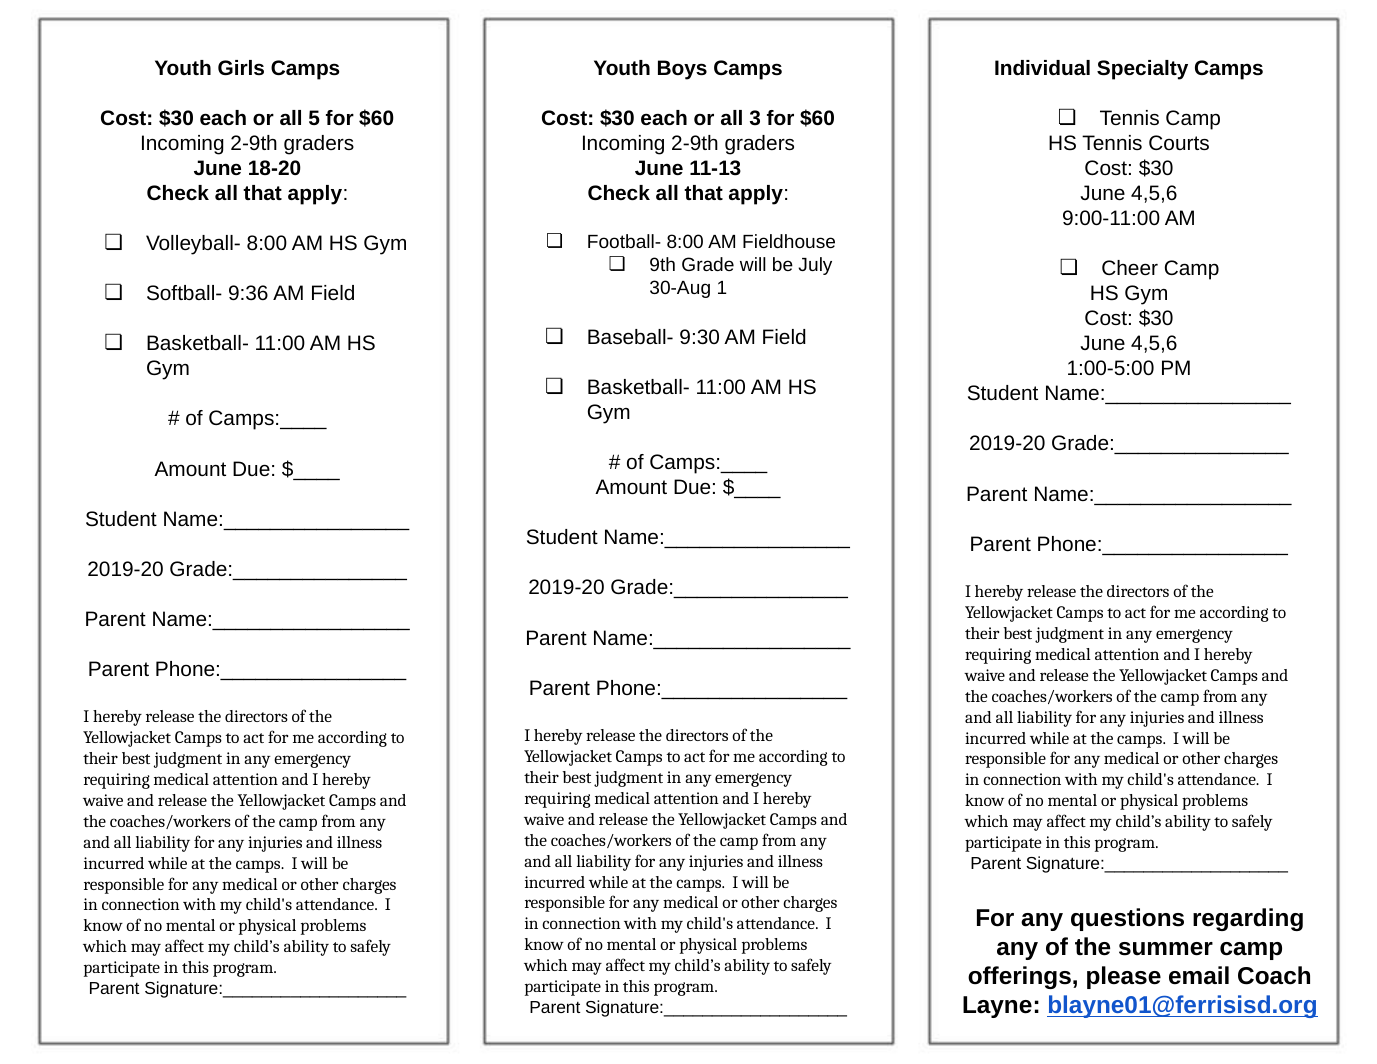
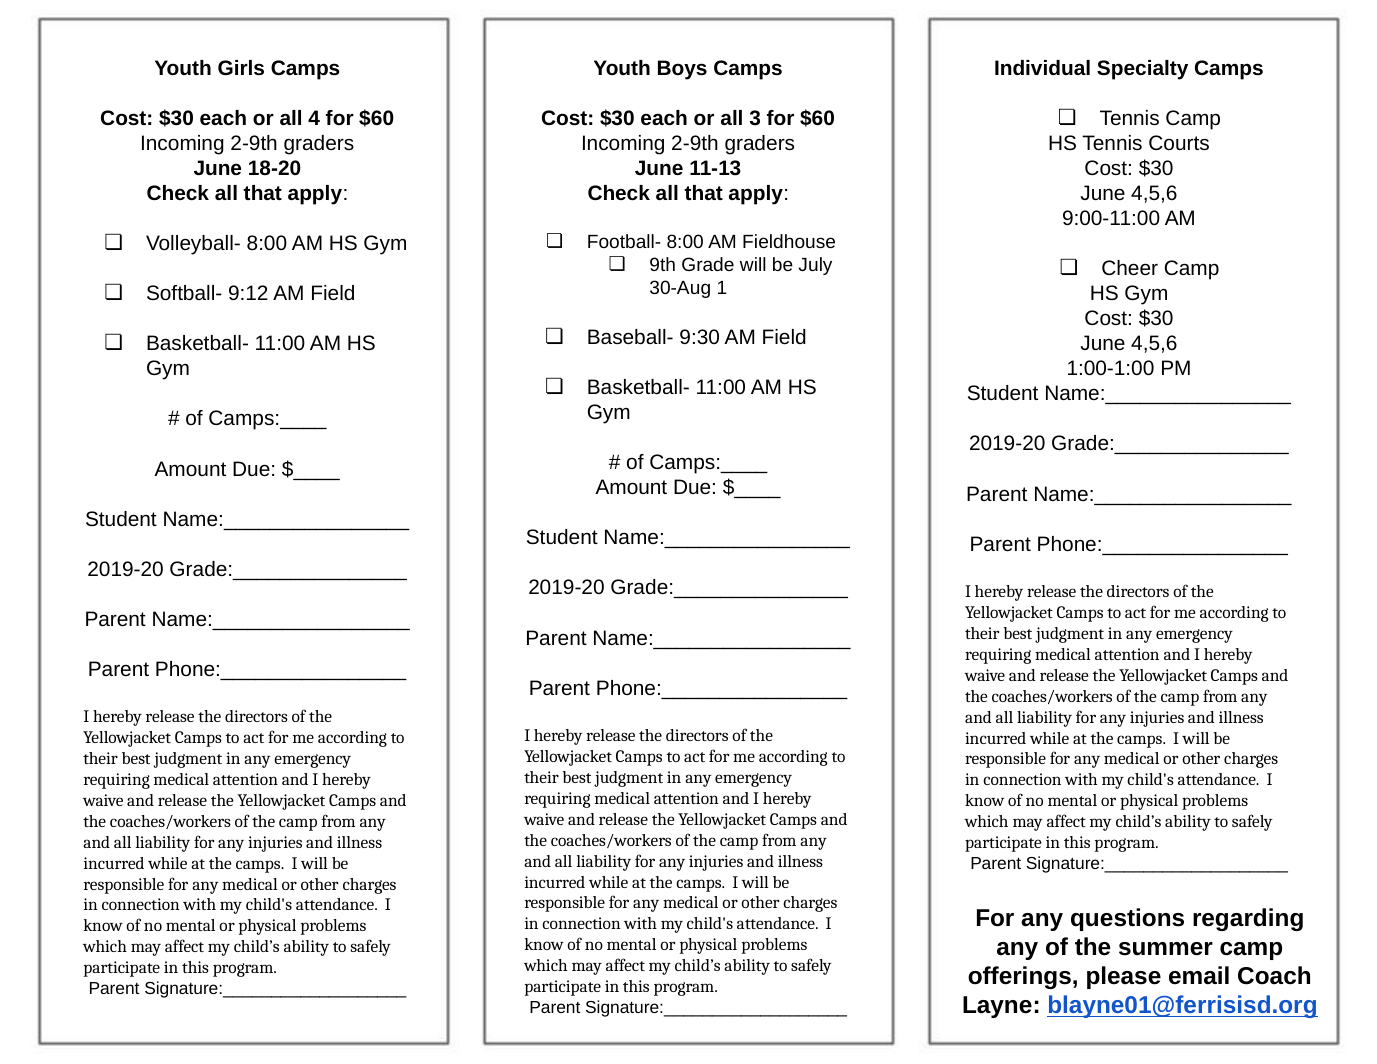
5: 5 -> 4
9:36: 9:36 -> 9:12
1:00-5:00: 1:00-5:00 -> 1:00-1:00
